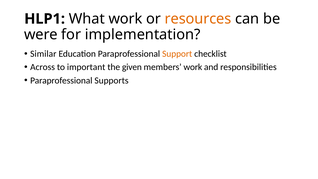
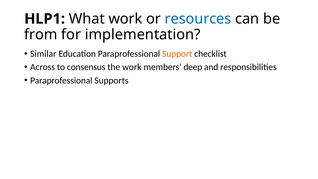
resources colour: orange -> blue
were: were -> from
important: important -> consensus
the given: given -> work
members work: work -> deep
